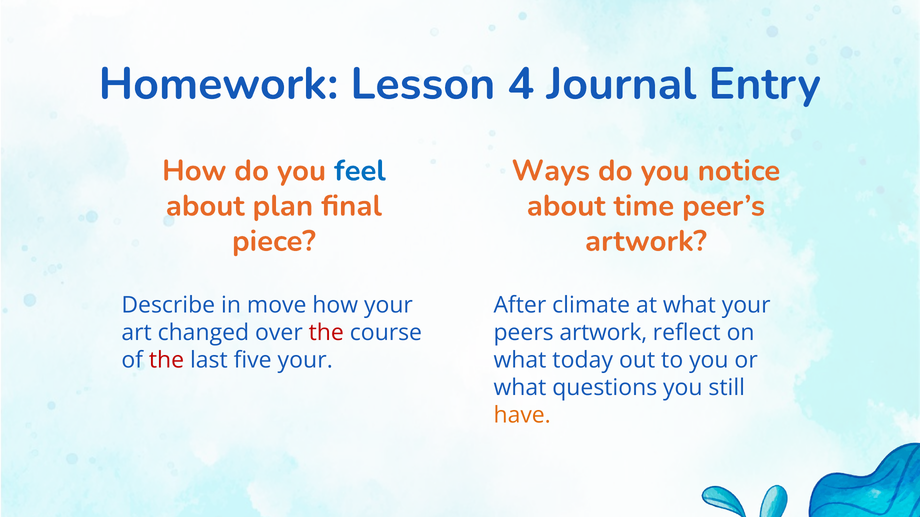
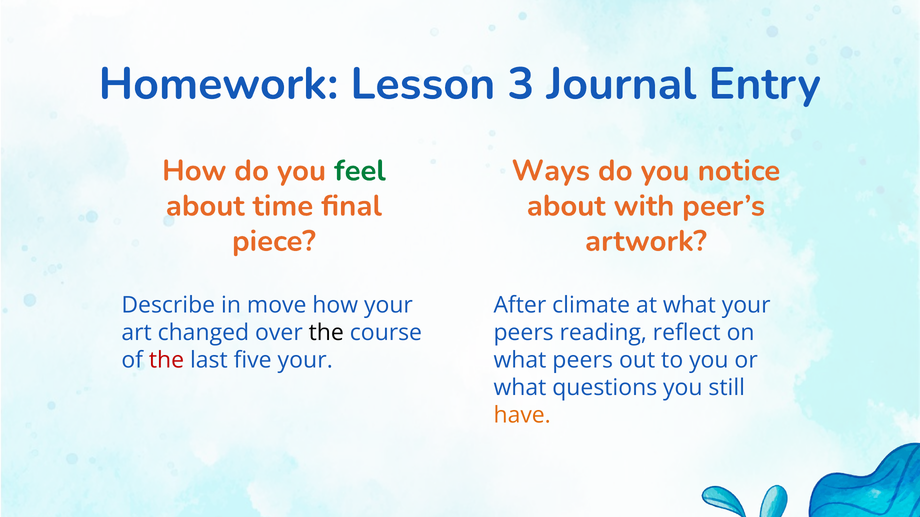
4: 4 -> 3
feel colour: blue -> green
plan: plan -> time
time: time -> with
the at (326, 333) colour: red -> black
peers artwork: artwork -> reading
what today: today -> peers
